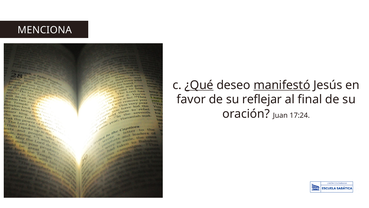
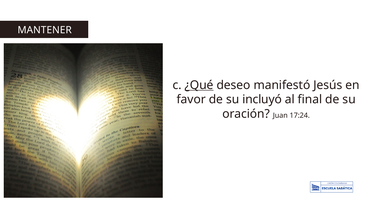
MENCIONA: MENCIONA -> MANTENER
manifestó underline: present -> none
reflejar: reflejar -> incluyó
